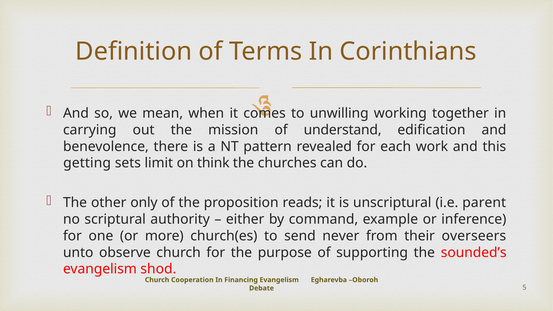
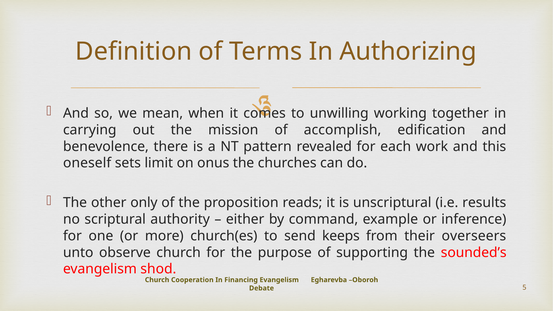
Corinthians: Corinthians -> Authorizing
understand: understand -> accomplish
getting: getting -> oneself
think: think -> onus
parent: parent -> results
never: never -> keeps
